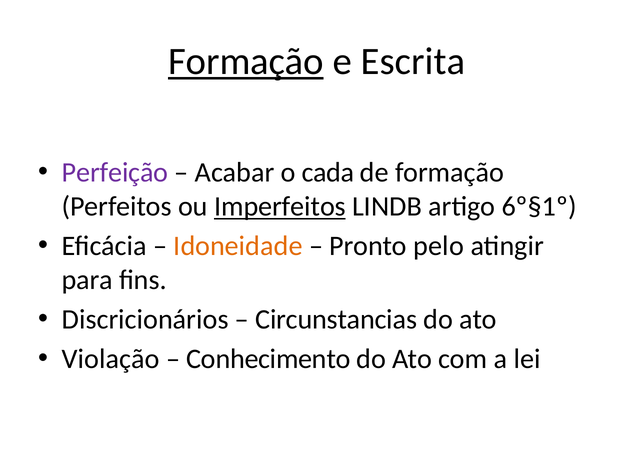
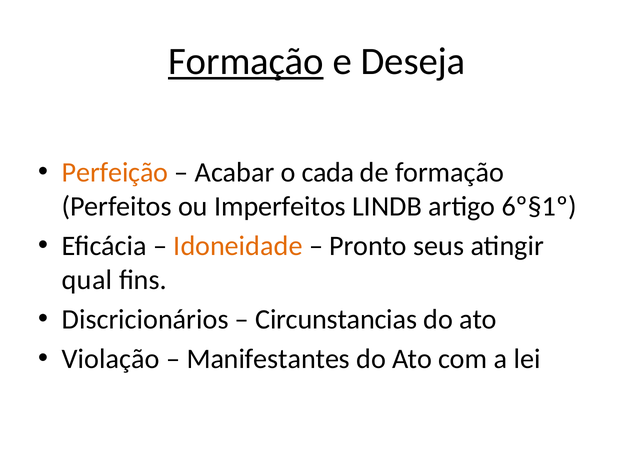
Escrita: Escrita -> Deseja
Perfeição colour: purple -> orange
Imperfeitos underline: present -> none
pelo: pelo -> seus
para: para -> qual
Conhecimento: Conhecimento -> Manifestantes
